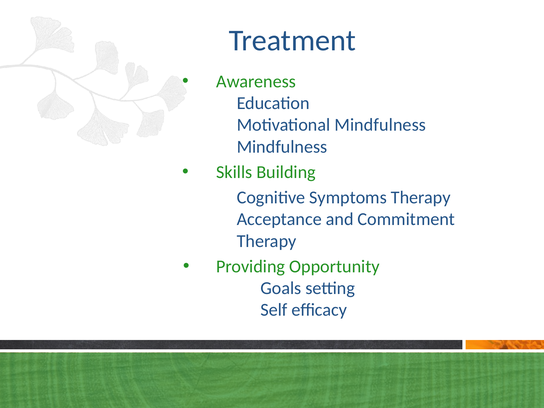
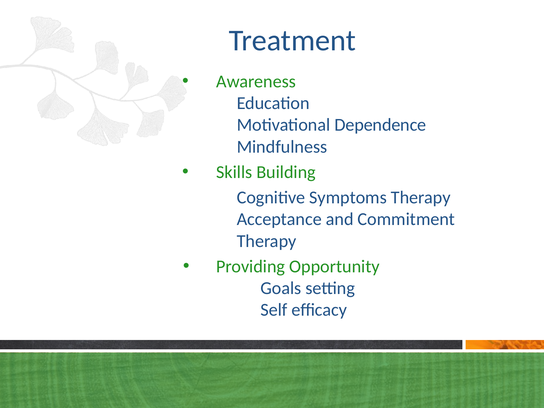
Motivational Mindfulness: Mindfulness -> Dependence
